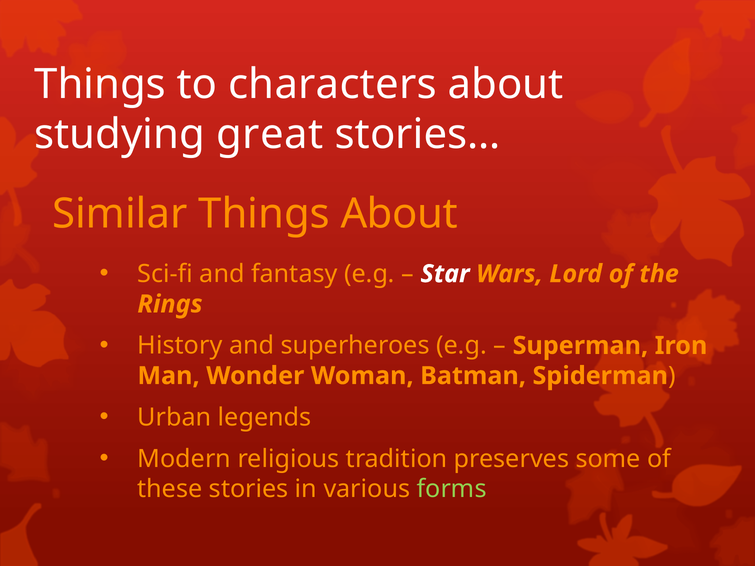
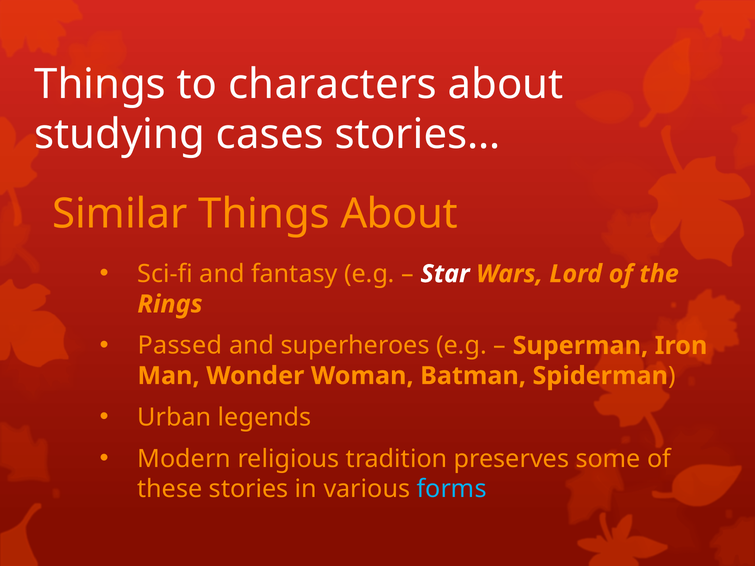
great: great -> cases
History: History -> Passed
forms colour: light green -> light blue
